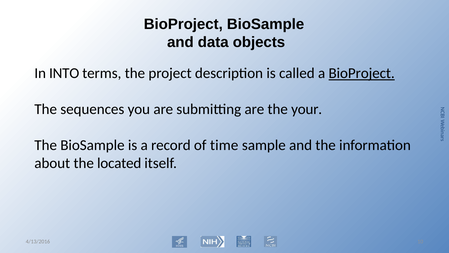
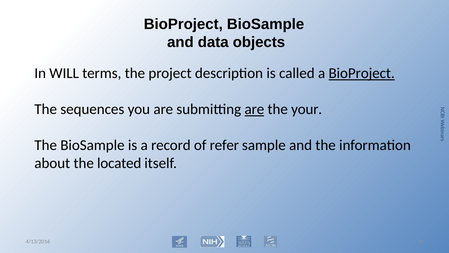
INTO: INTO -> WILL
are at (254, 109) underline: none -> present
time: time -> refer
